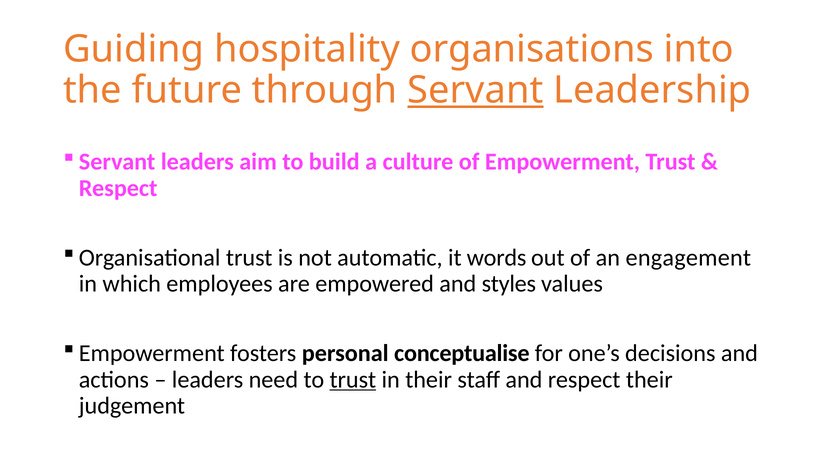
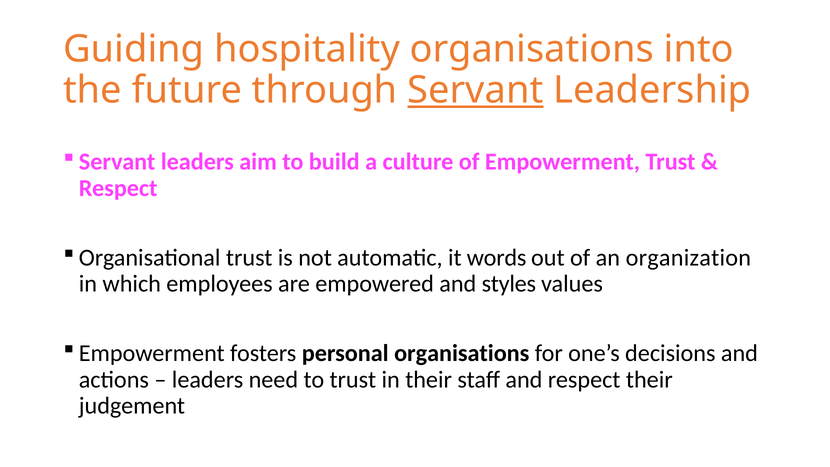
engagement: engagement -> organization
personal conceptualise: conceptualise -> organisations
trust at (353, 379) underline: present -> none
